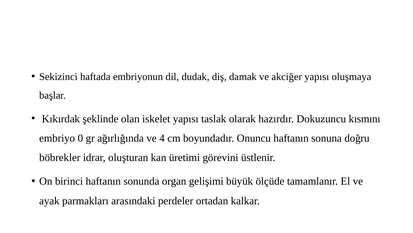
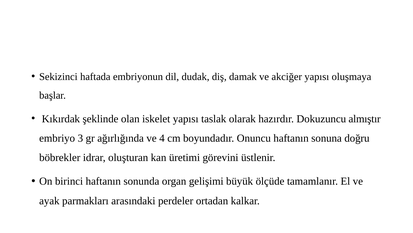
kısmını: kısmını -> almıştır
0: 0 -> 3
